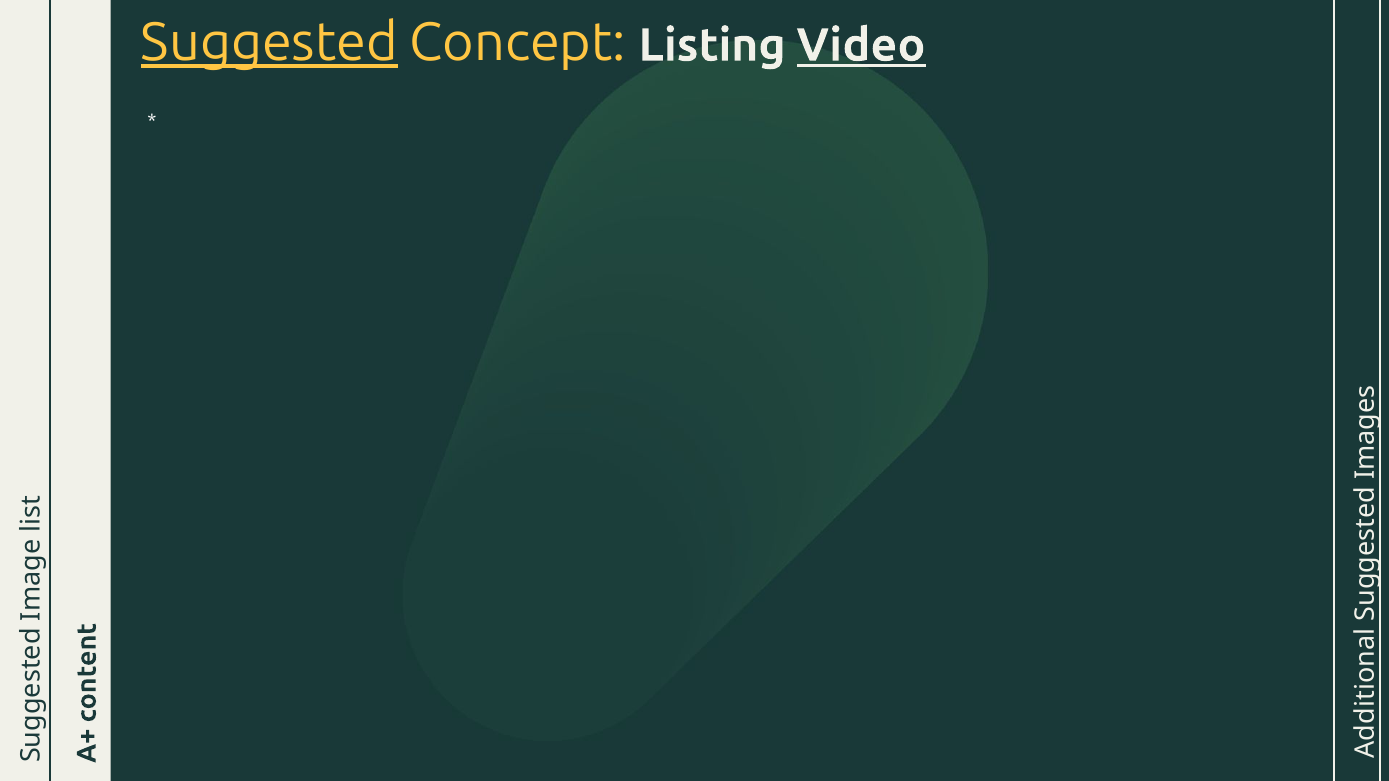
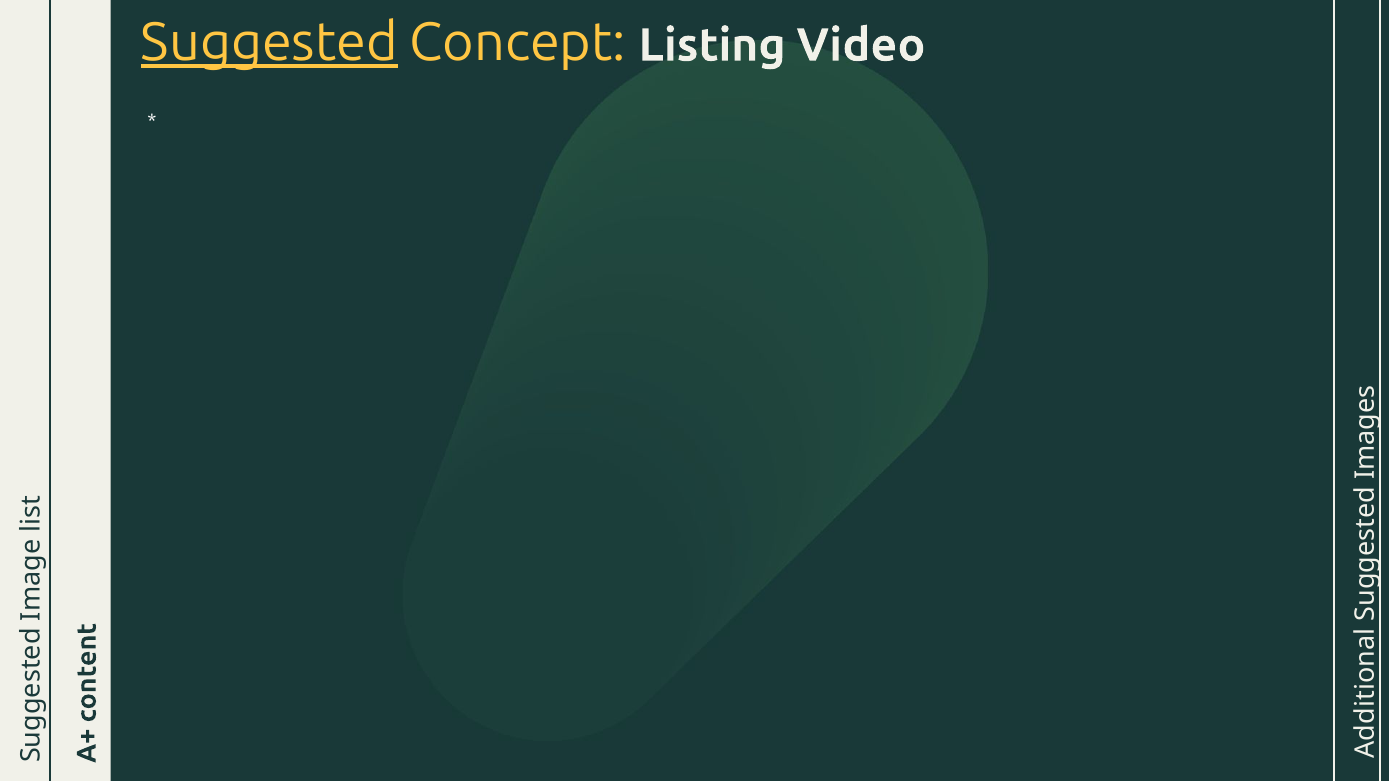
Video underline: present -> none
